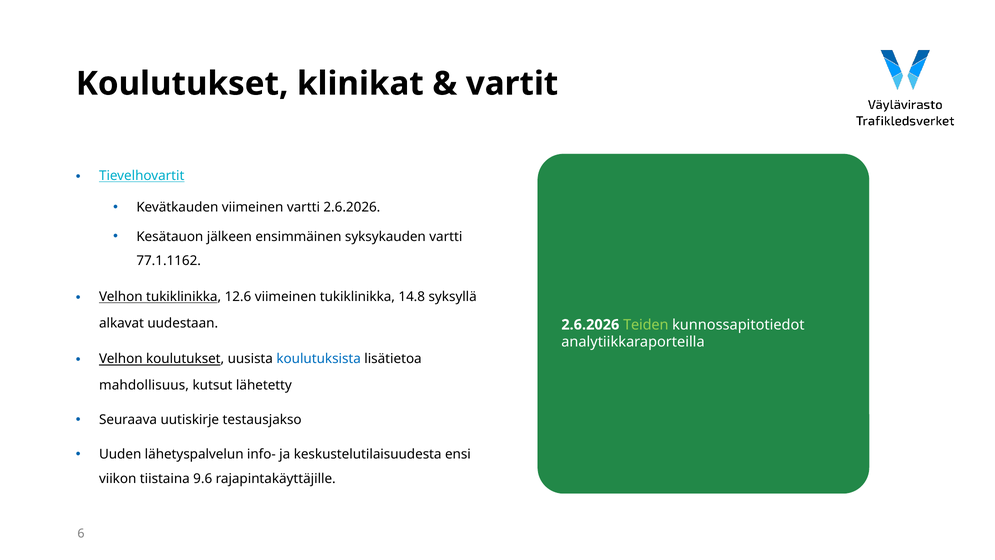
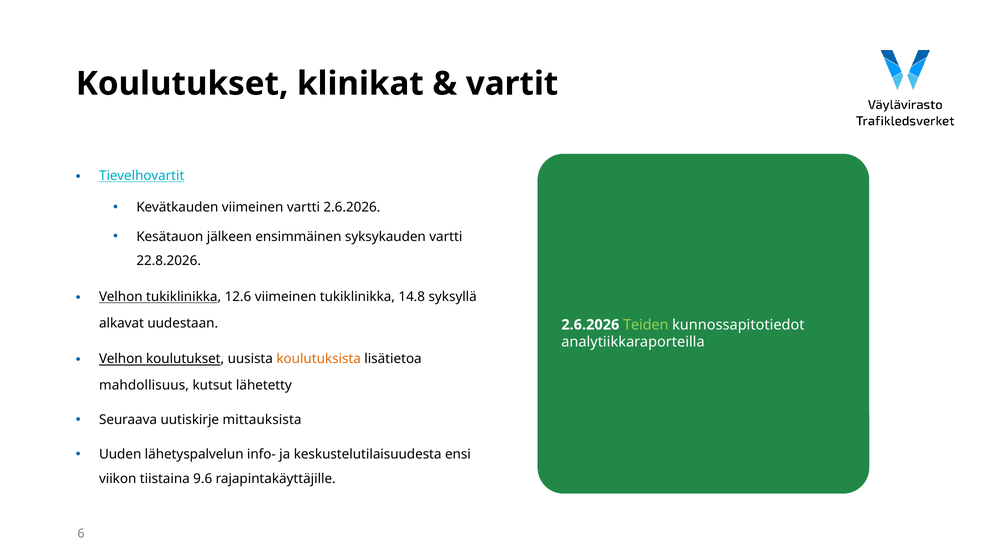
77.1.1162: 77.1.1162 -> 22.8.2026
koulutuksista colour: blue -> orange
testausjakso: testausjakso -> mittauksista
